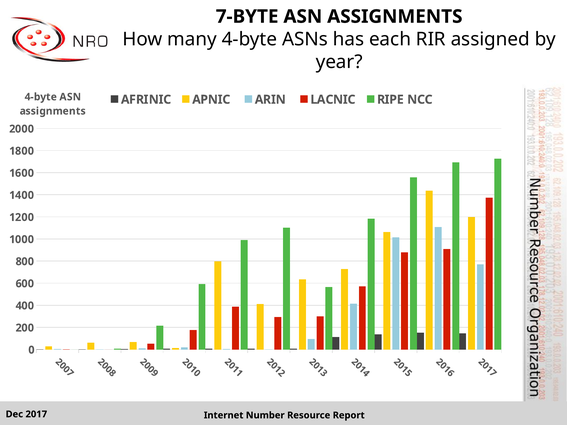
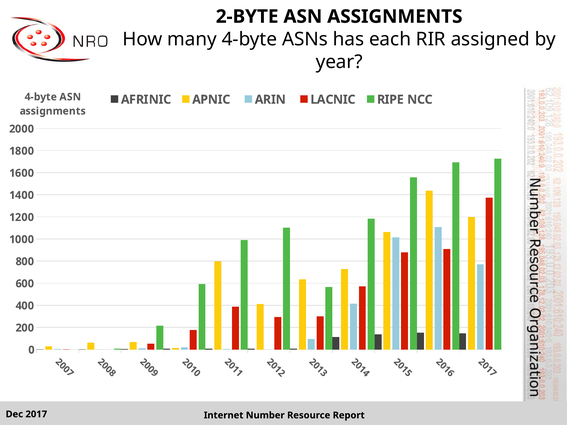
7-BYTE: 7-BYTE -> 2-BYTE
